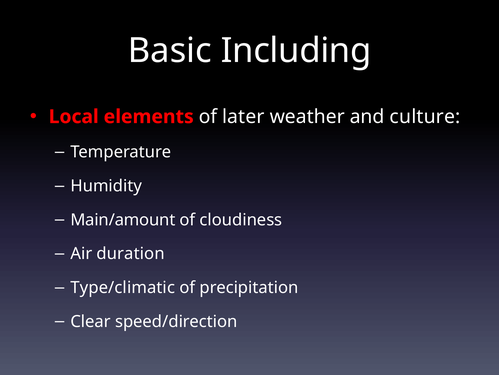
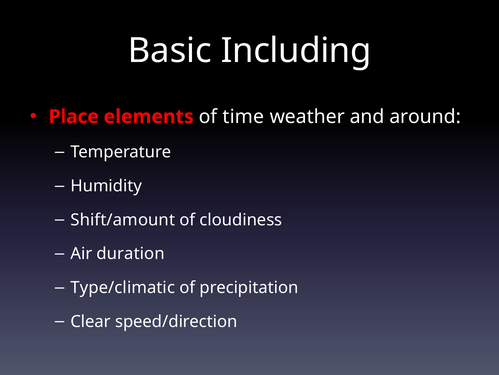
Local: Local -> Place
later: later -> time
culture: culture -> around
Main/amount: Main/amount -> Shift/amount
